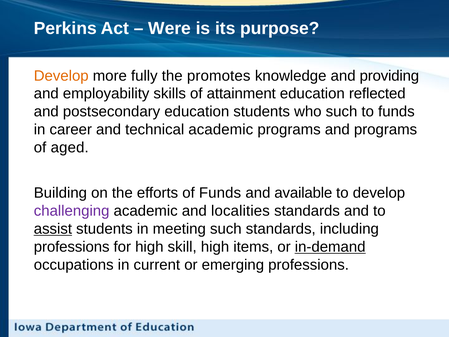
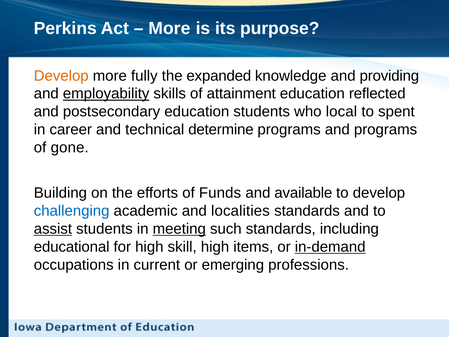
Were at (170, 28): Were -> More
promotes: promotes -> expanded
employability underline: none -> present
who such: such -> local
to funds: funds -> spent
technical academic: academic -> determine
aged: aged -> gone
challenging colour: purple -> blue
meeting underline: none -> present
professions at (72, 247): professions -> educational
